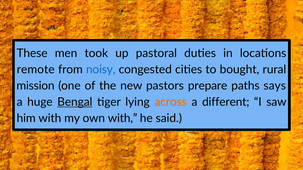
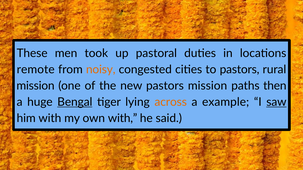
noisy colour: blue -> orange
to bought: bought -> pastors
pastors prepare: prepare -> mission
says: says -> then
different: different -> example
saw underline: none -> present
